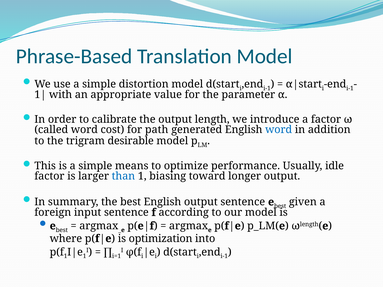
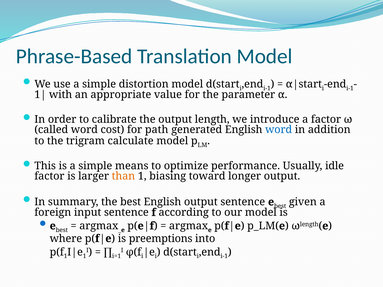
desirable: desirable -> calculate
than colour: blue -> orange
optimization: optimization -> preemptions
